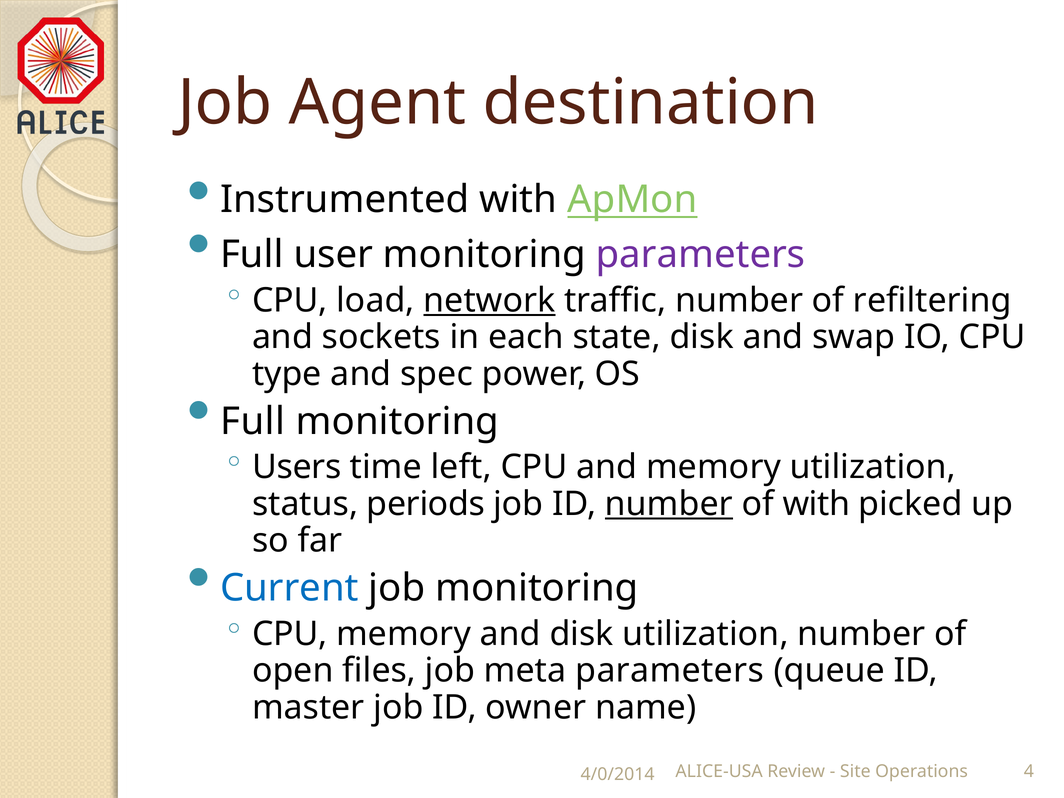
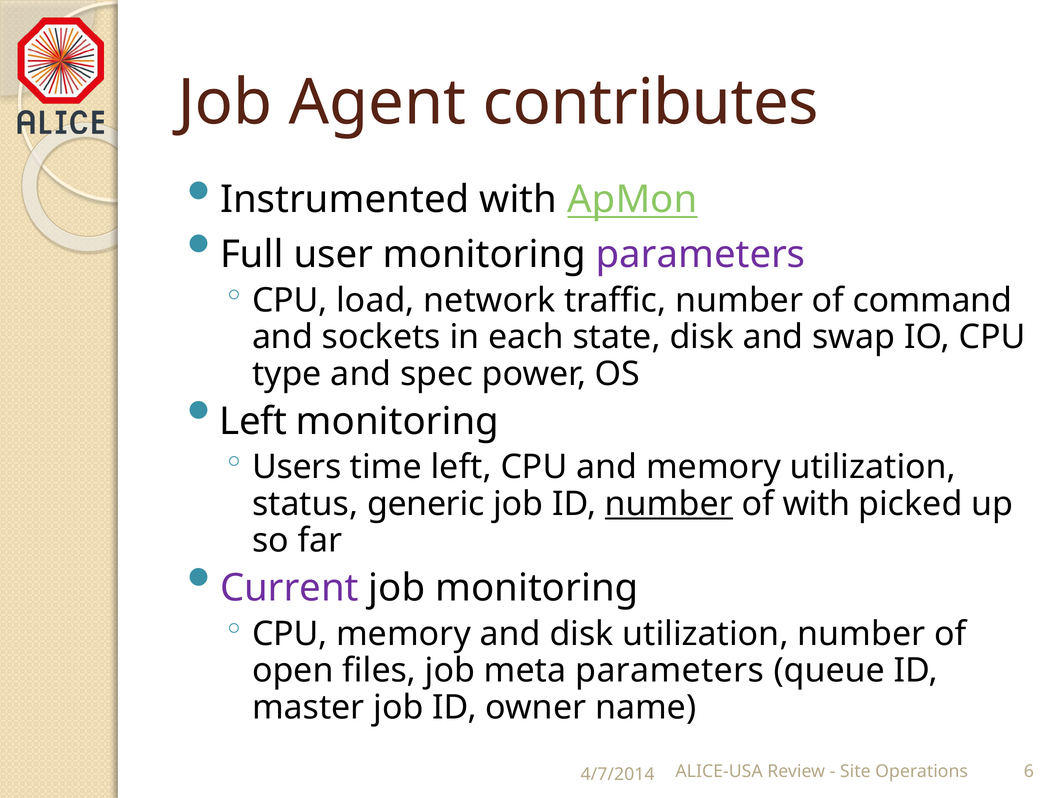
destination: destination -> contributes
network underline: present -> none
refiltering: refiltering -> command
Full at (253, 421): Full -> Left
periods: periods -> generic
Current colour: blue -> purple
4: 4 -> 6
4/0/2014: 4/0/2014 -> 4/7/2014
